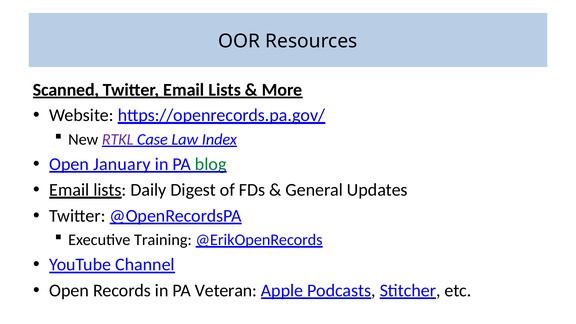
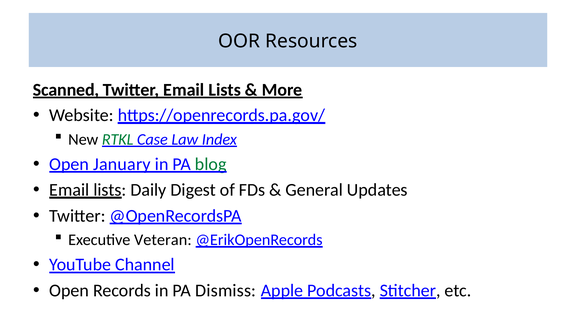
RTKL colour: purple -> green
Training: Training -> Veteran
Veteran: Veteran -> Dismiss
